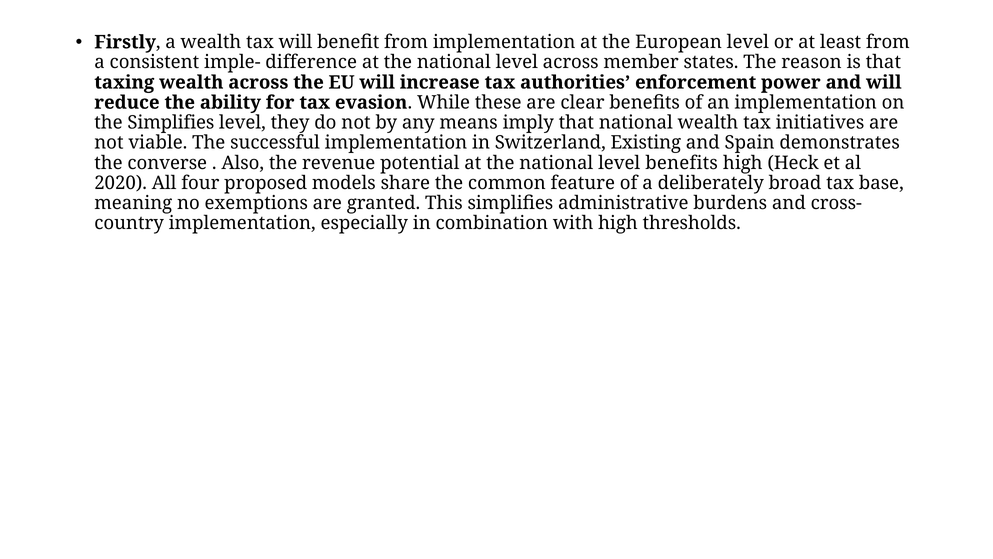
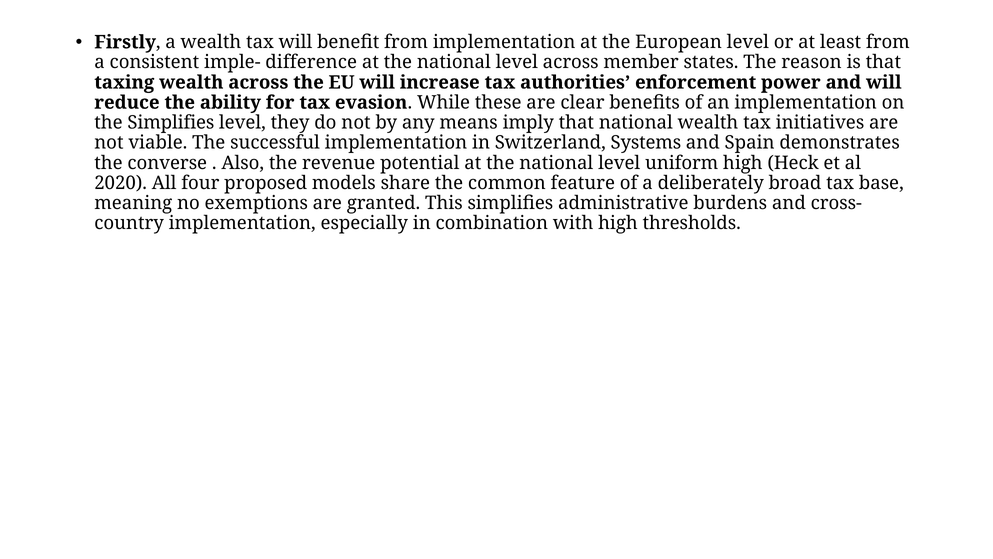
Existing: Existing -> Systems
level benefits: benefits -> uniform
